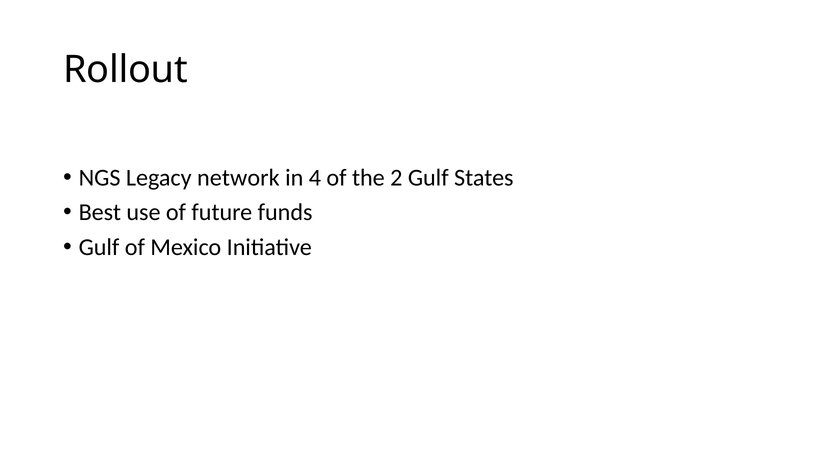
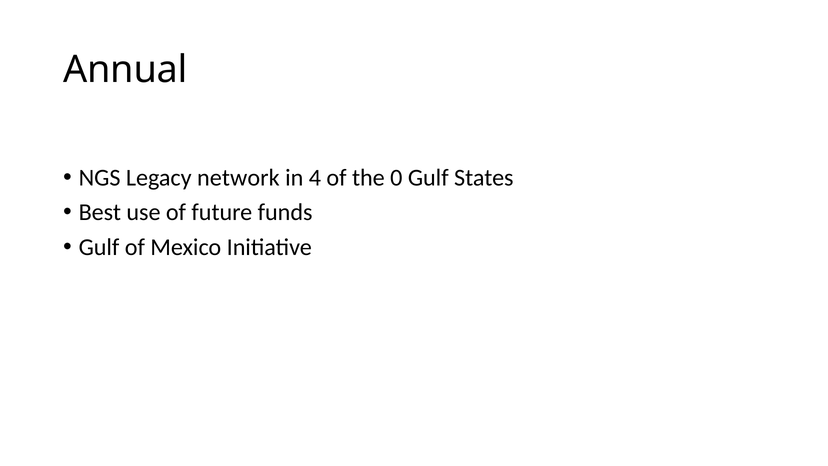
Rollout: Rollout -> Annual
2: 2 -> 0
